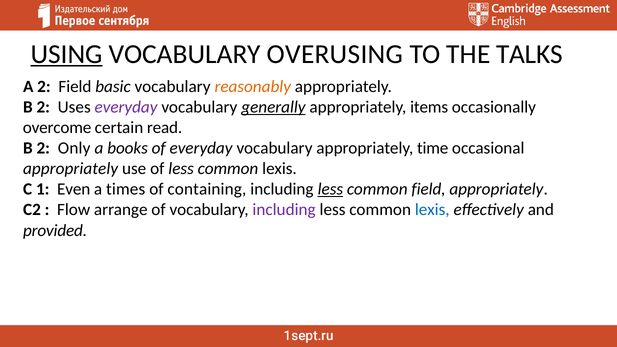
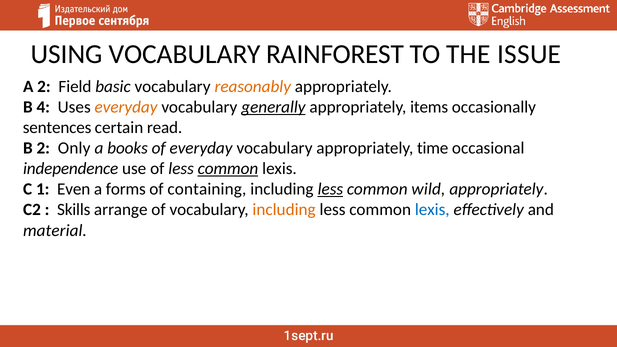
USING underline: present -> none
OVERUSING: OVERUSING -> RAINFOREST
TALKS: TALKS -> ISSUE
2 at (43, 107): 2 -> 4
everyday at (126, 107) colour: purple -> orange
overcome: overcome -> sentences
appropriately at (71, 169): appropriately -> independence
common at (228, 169) underline: none -> present
times: times -> forms
common field: field -> wild
Flow: Flow -> Skills
including at (284, 210) colour: purple -> orange
provided: provided -> material
